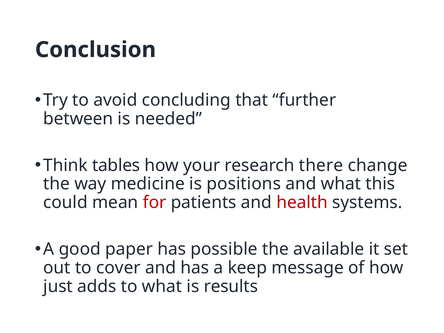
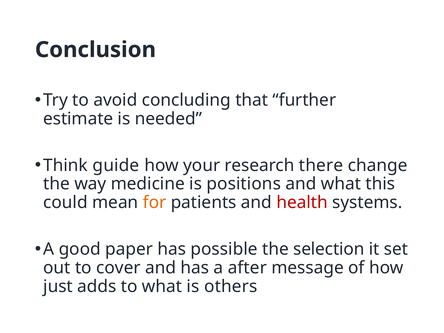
between: between -> estimate
tables: tables -> guide
for colour: red -> orange
available: available -> selection
keep: keep -> after
results: results -> others
